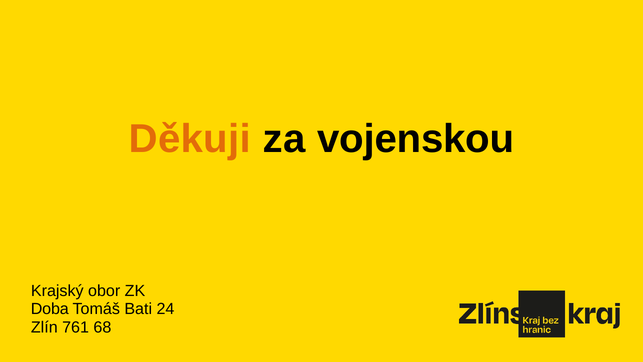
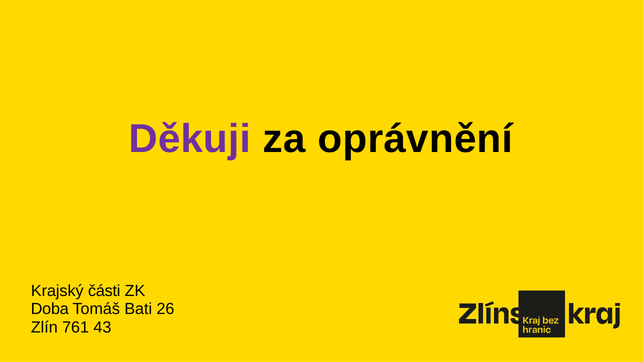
Děkuji colour: orange -> purple
vojenskou: vojenskou -> oprávnění
obor: obor -> části
24: 24 -> 26
68: 68 -> 43
